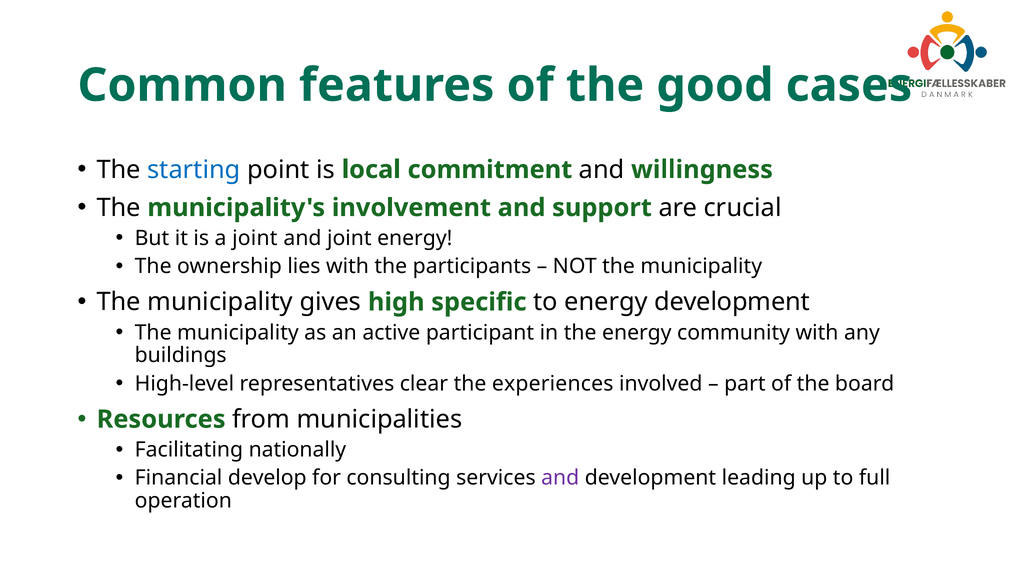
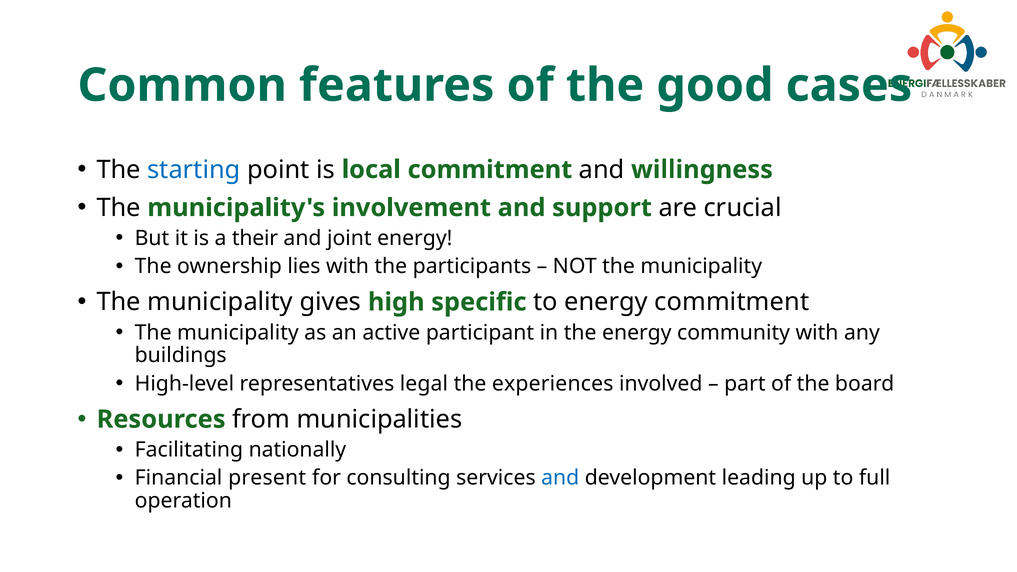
a joint: joint -> their
energy development: development -> commitment
clear: clear -> legal
develop: develop -> present
and at (560, 478) colour: purple -> blue
